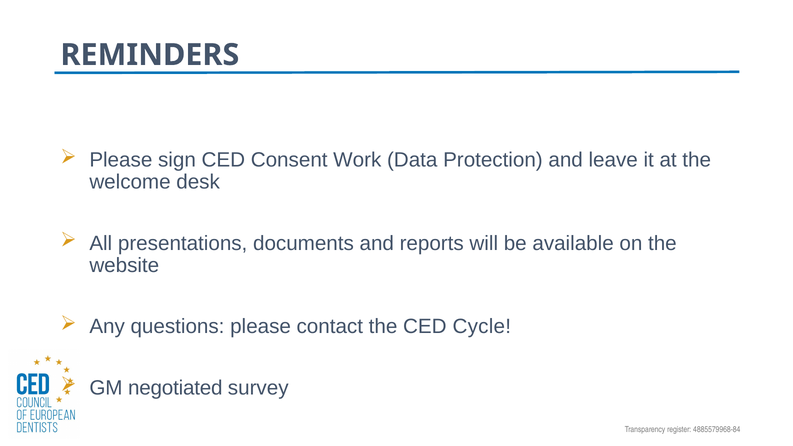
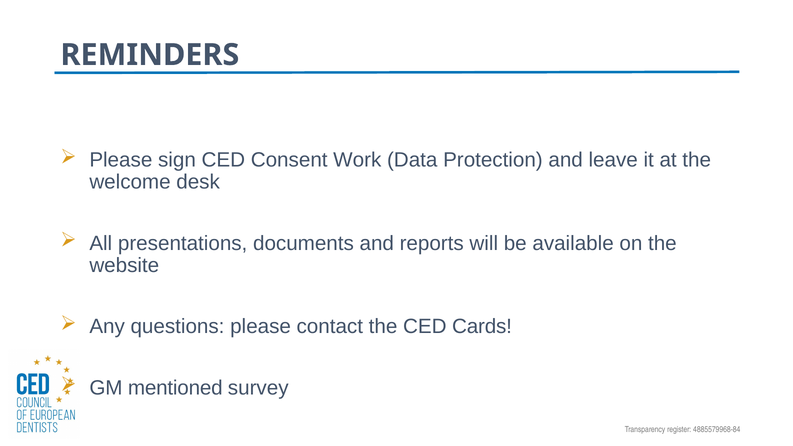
Cycle: Cycle -> Cards
negotiated: negotiated -> mentioned
